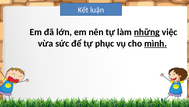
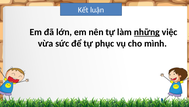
mình underline: present -> none
